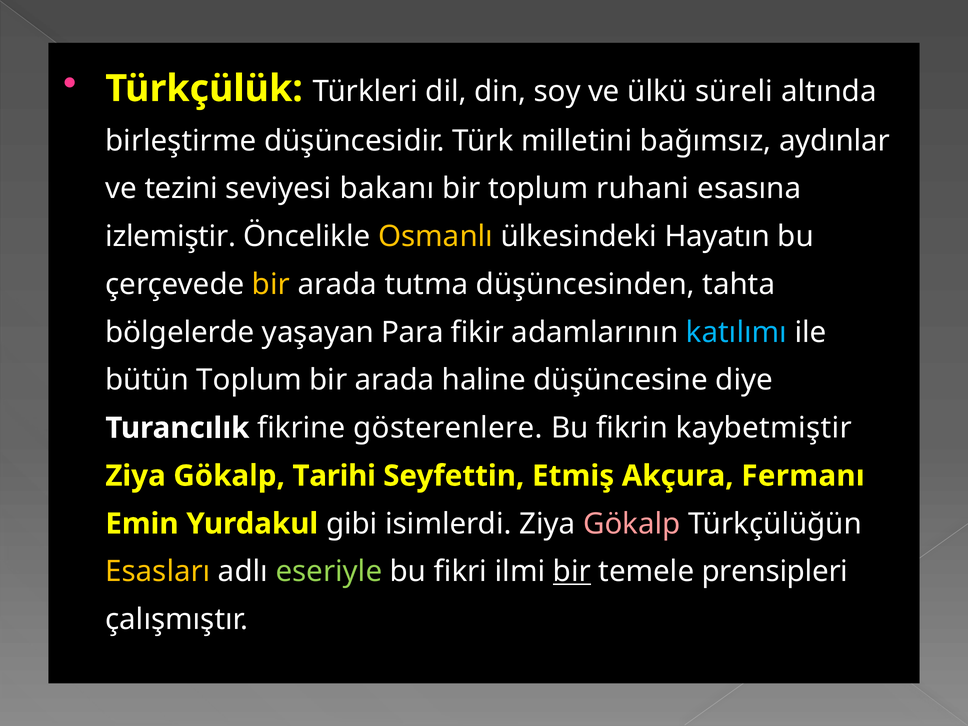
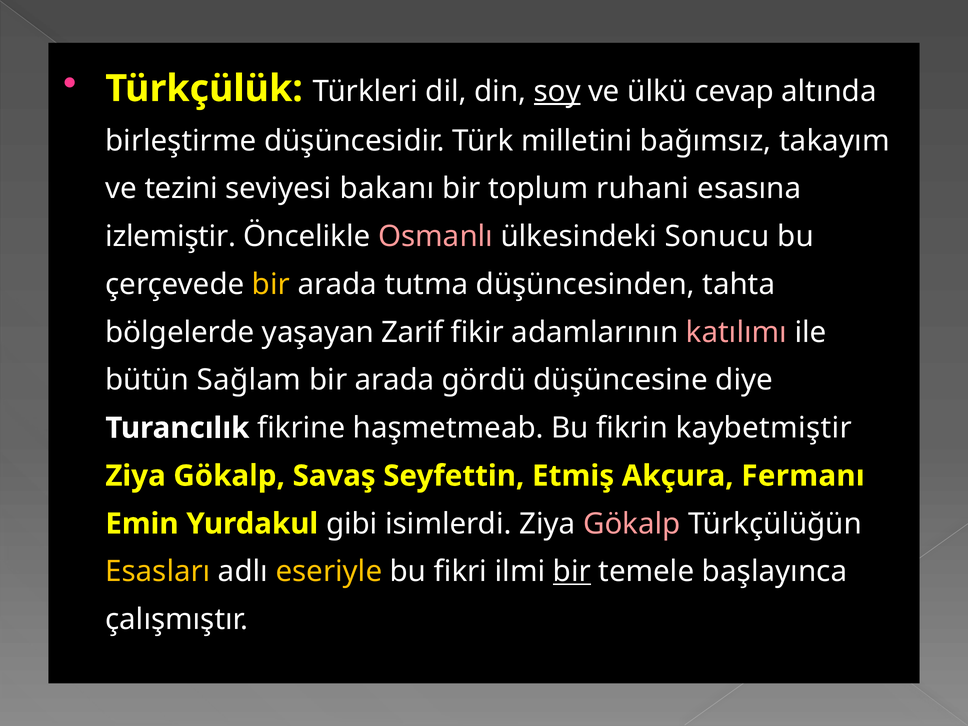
soy underline: none -> present
süreli: süreli -> cevap
aydınlar: aydınlar -> takayım
Osmanlı colour: yellow -> pink
Hayatın: Hayatın -> Sonucu
Para: Para -> Zarif
katılımı colour: light blue -> pink
bütün Toplum: Toplum -> Sağlam
haline: haline -> gördü
gösterenlere: gösterenlere -> haşmetmeab
Tarihi: Tarihi -> Savaş
eseriyle colour: light green -> yellow
prensipleri: prensipleri -> başlayınca
